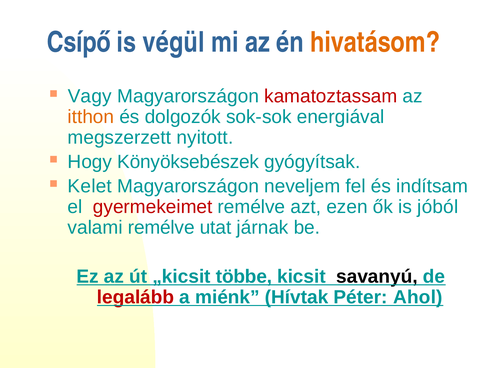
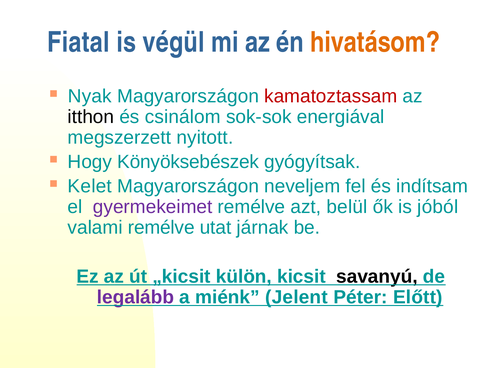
Csípő: Csípő -> Fiatal
Vagy: Vagy -> Nyak
itthon colour: orange -> black
dolgozók: dolgozók -> csinálom
gyermekeimet colour: red -> purple
ezen: ezen -> belül
többe: többe -> külön
legalább colour: red -> purple
Hívtak: Hívtak -> Jelent
Ahol: Ahol -> Előtt
